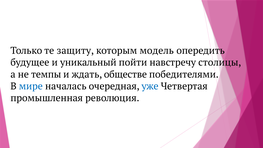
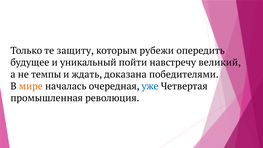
модель: модель -> рубежи
столицы: столицы -> великий
обществе: обществе -> доказана
мире colour: blue -> orange
